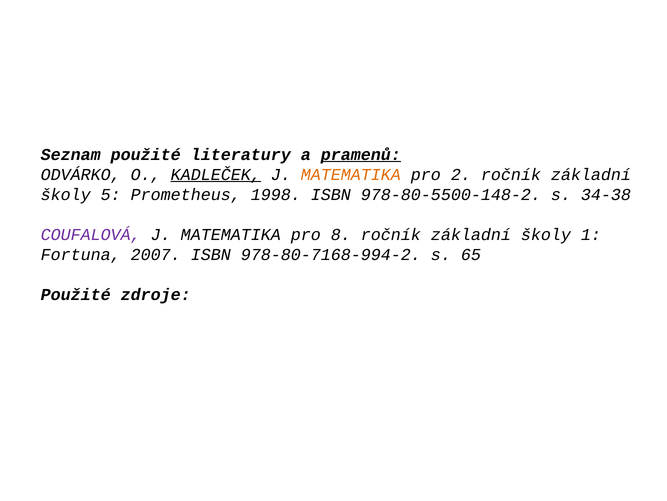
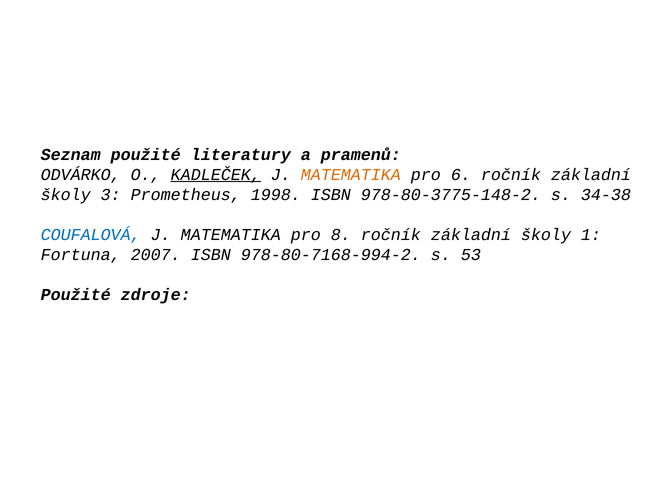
pramenů underline: present -> none
2: 2 -> 6
5: 5 -> 3
978-80-5500-148-2: 978-80-5500-148-2 -> 978-80-3775-148-2
COUFALOVÁ colour: purple -> blue
65: 65 -> 53
